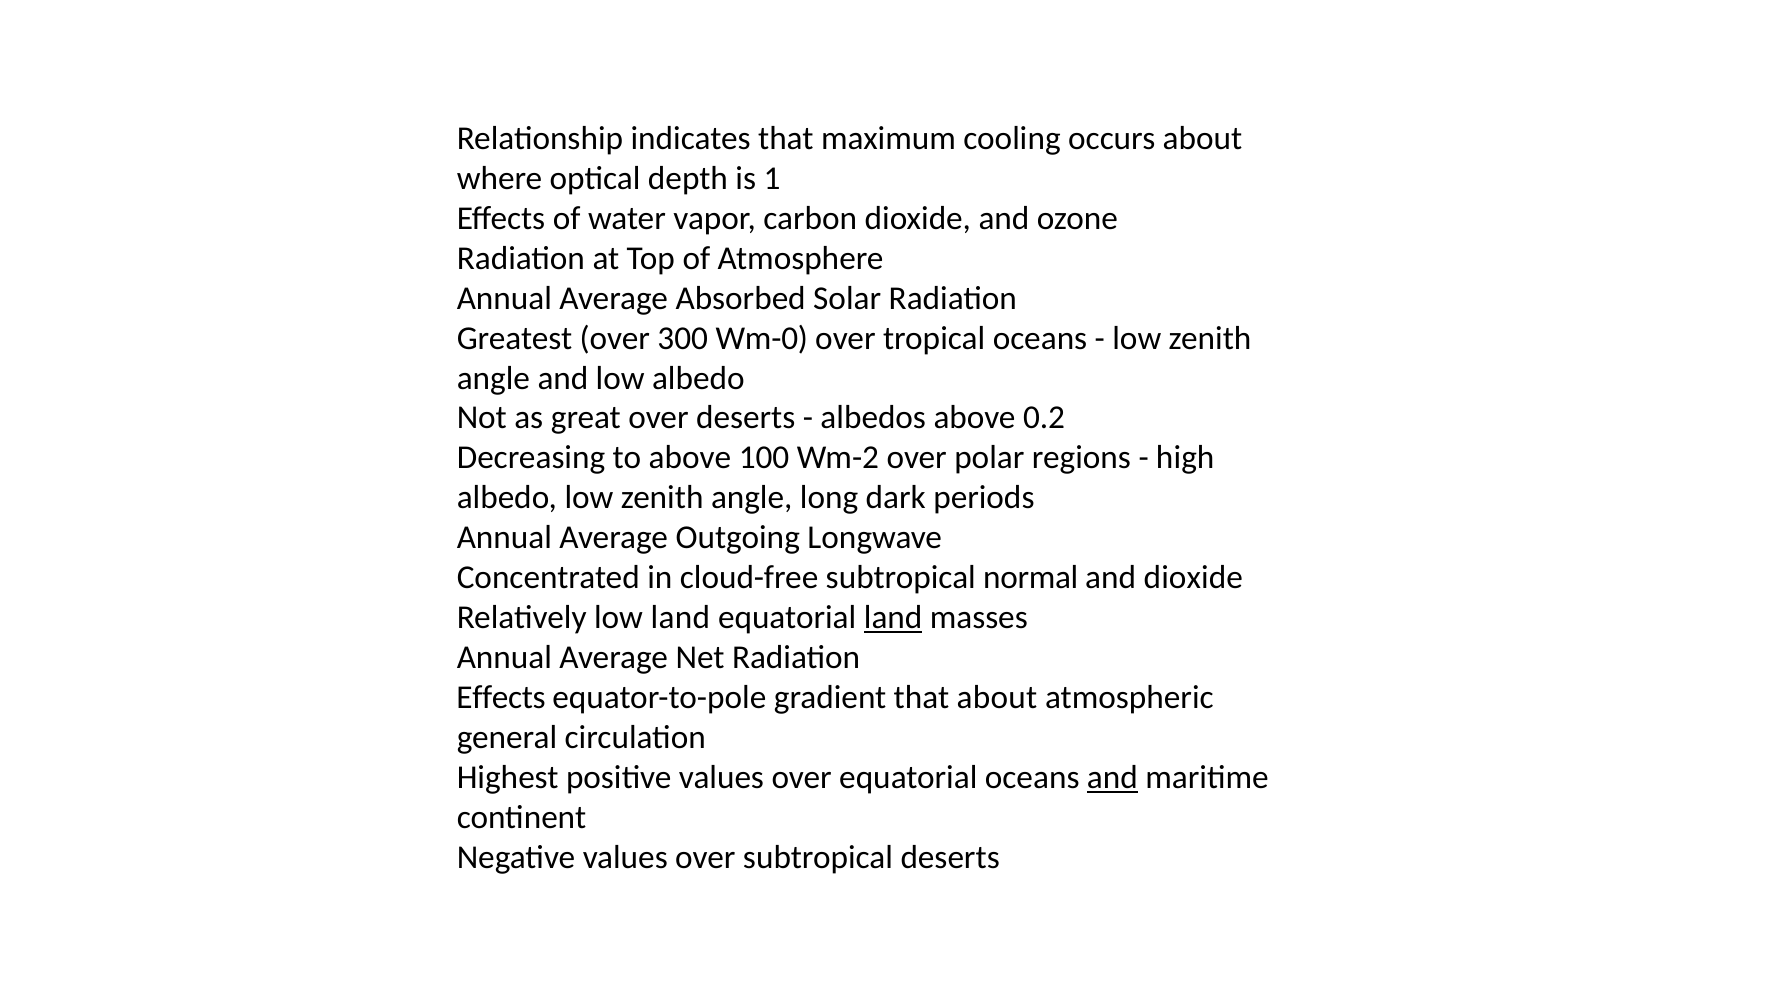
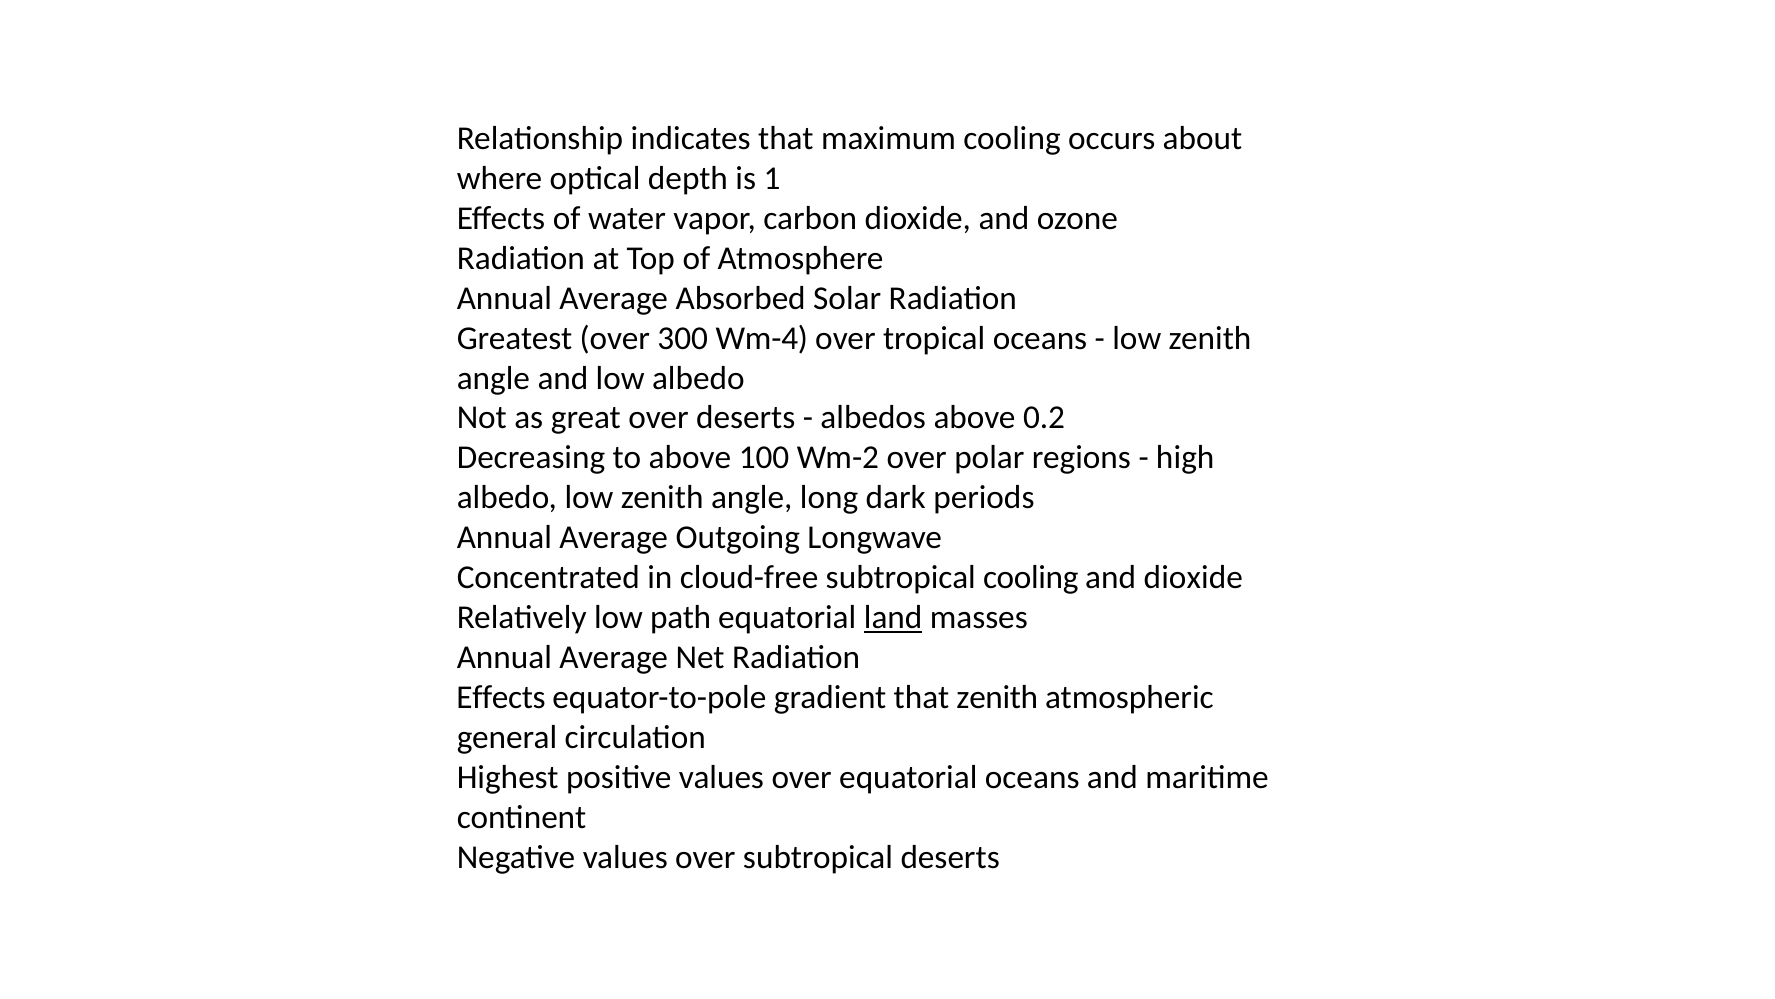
Wm-0: Wm-0 -> Wm-4
subtropical normal: normal -> cooling
low land: land -> path
that about: about -> zenith
and at (1112, 777) underline: present -> none
